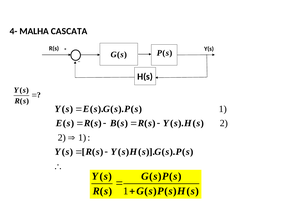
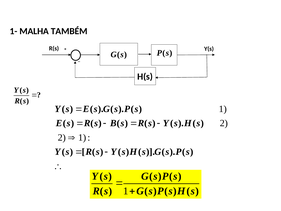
4-: 4- -> 1-
CASCATA: CASCATA -> TAMBÉM
